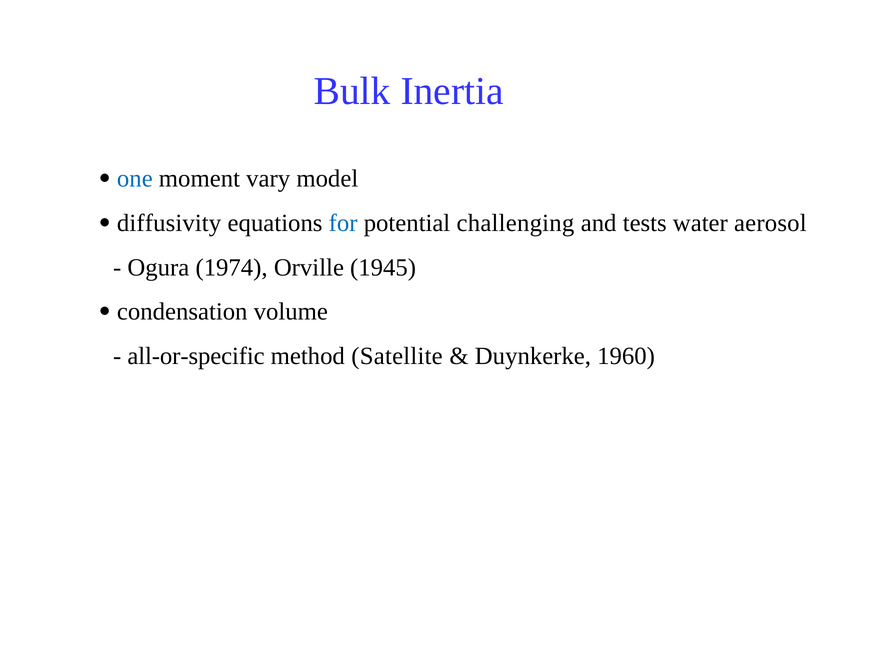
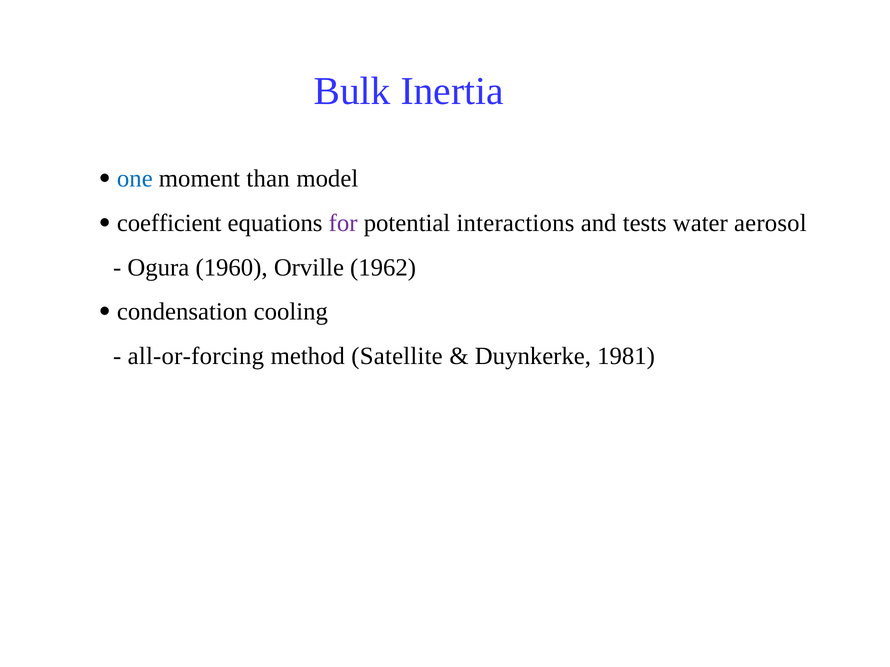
vary: vary -> than
diffusivity: diffusivity -> coefficient
for colour: blue -> purple
challenging: challenging -> interactions
1974: 1974 -> 1960
1945: 1945 -> 1962
volume: volume -> cooling
all-or-specific: all-or-specific -> all-or-forcing
1960: 1960 -> 1981
